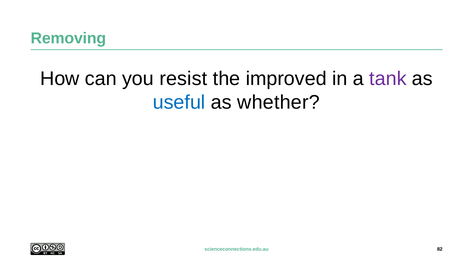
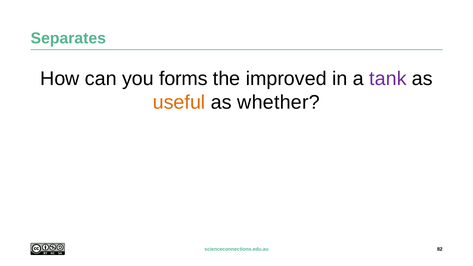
Removing: Removing -> Separates
resist: resist -> forms
useful colour: blue -> orange
